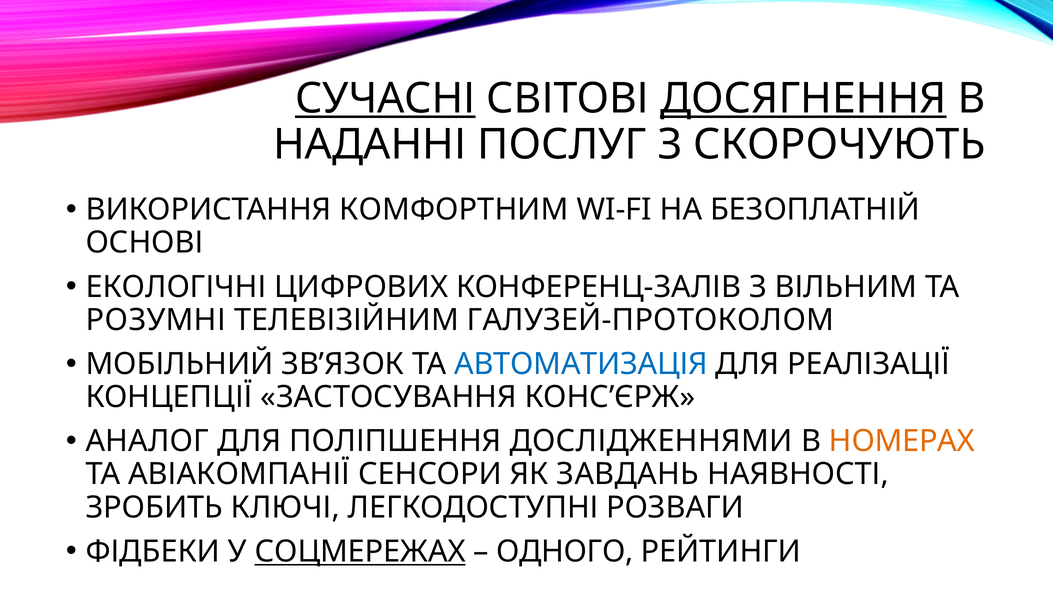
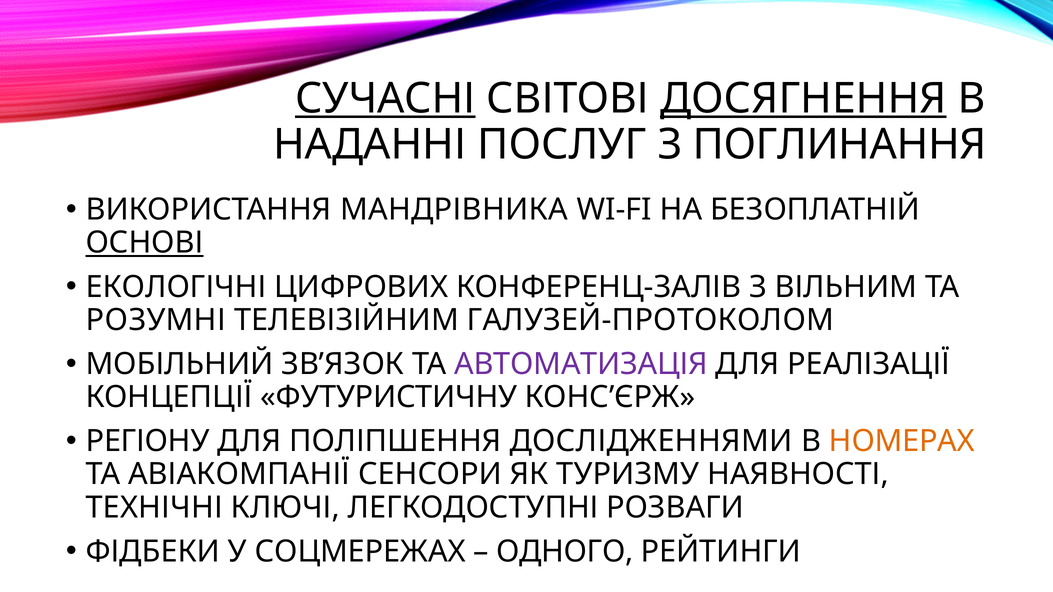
СКОРОЧУЮТЬ: СКОРОЧУЮТЬ -> ПОГЛИНАННЯ
КОМФОРТНИМ: КОМФОРТНИМ -> МАНДРІВНИКА
ОСНОВІ underline: none -> present
АВТОМАТИЗАЦІЯ colour: blue -> purple
ЗАСТОСУВАННЯ: ЗАСТОСУВАННЯ -> ФУТУРИСТИЧНУ
АНАЛОГ: АНАЛОГ -> РЕГІОНУ
ЗАВДАНЬ: ЗАВДАНЬ -> ТУРИЗМУ
ЗРОБИТЬ: ЗРОБИТЬ -> ТЕХНІЧНІ
СОЦМЕРЕЖАХ underline: present -> none
